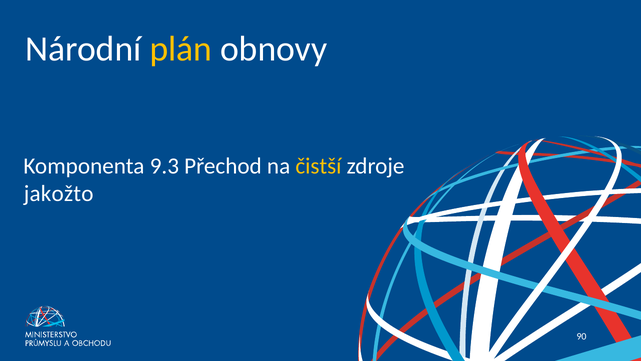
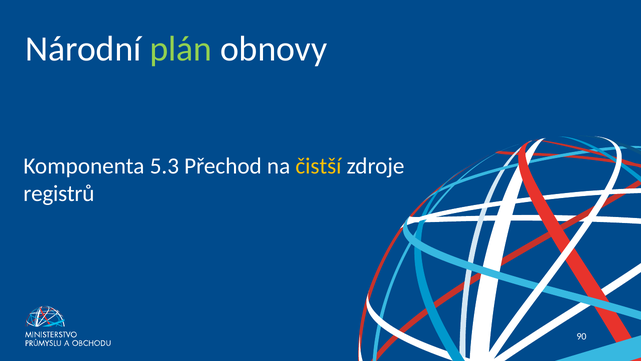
plán colour: yellow -> light green
9.3: 9.3 -> 5.3
jakožto: jakožto -> registrů
